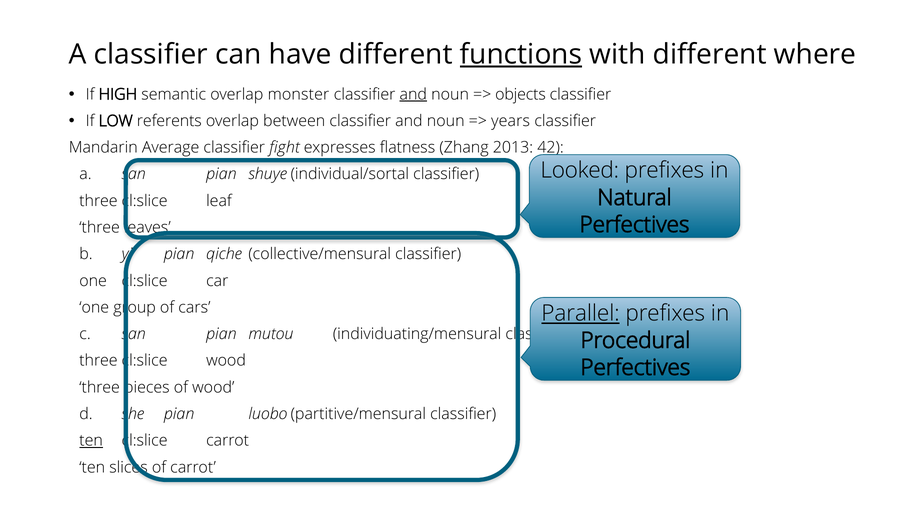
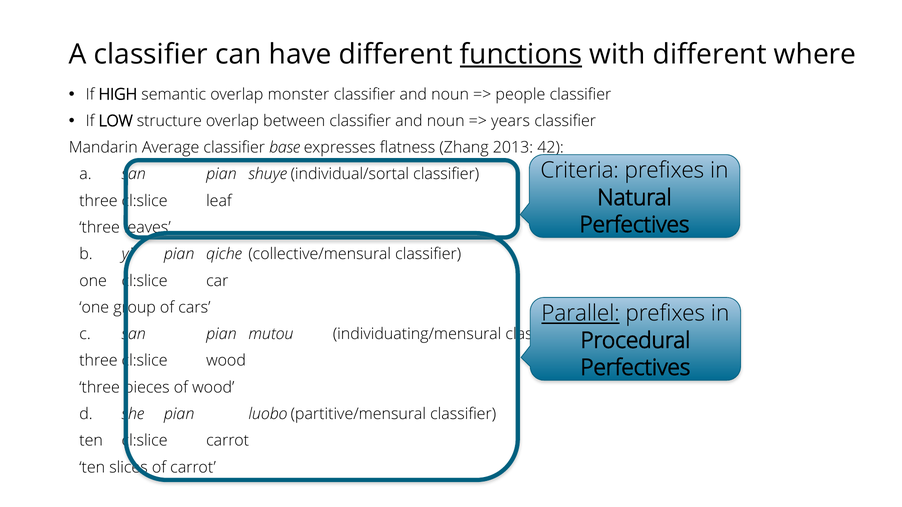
and at (413, 94) underline: present -> none
objects: objects -> people
referents: referents -> structure
fight: fight -> base
Looked: Looked -> Criteria
ten at (91, 441) underline: present -> none
